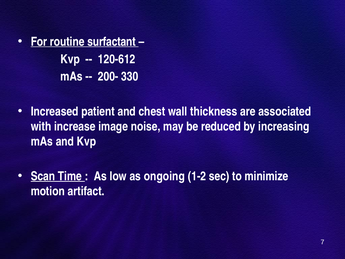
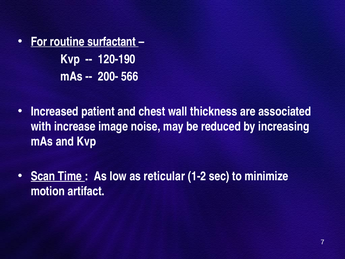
120-612: 120-612 -> 120-190
330: 330 -> 566
ongoing: ongoing -> reticular
